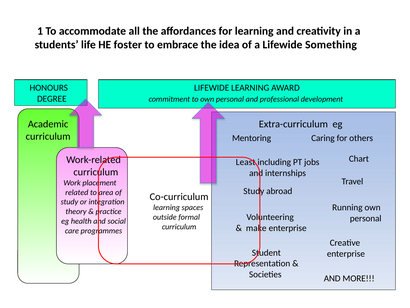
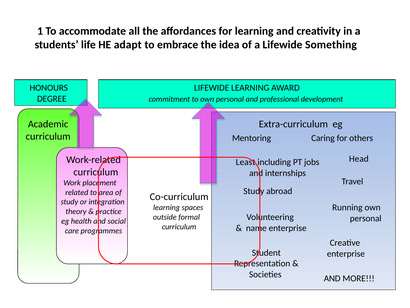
foster: foster -> adapt
Chart: Chart -> Head
make: make -> name
